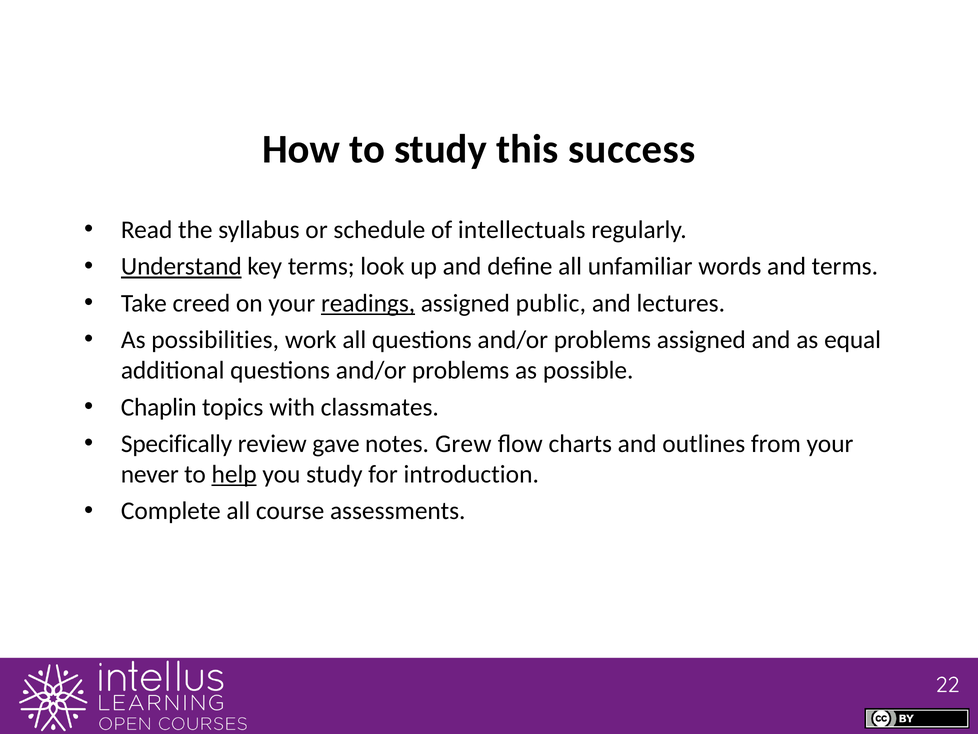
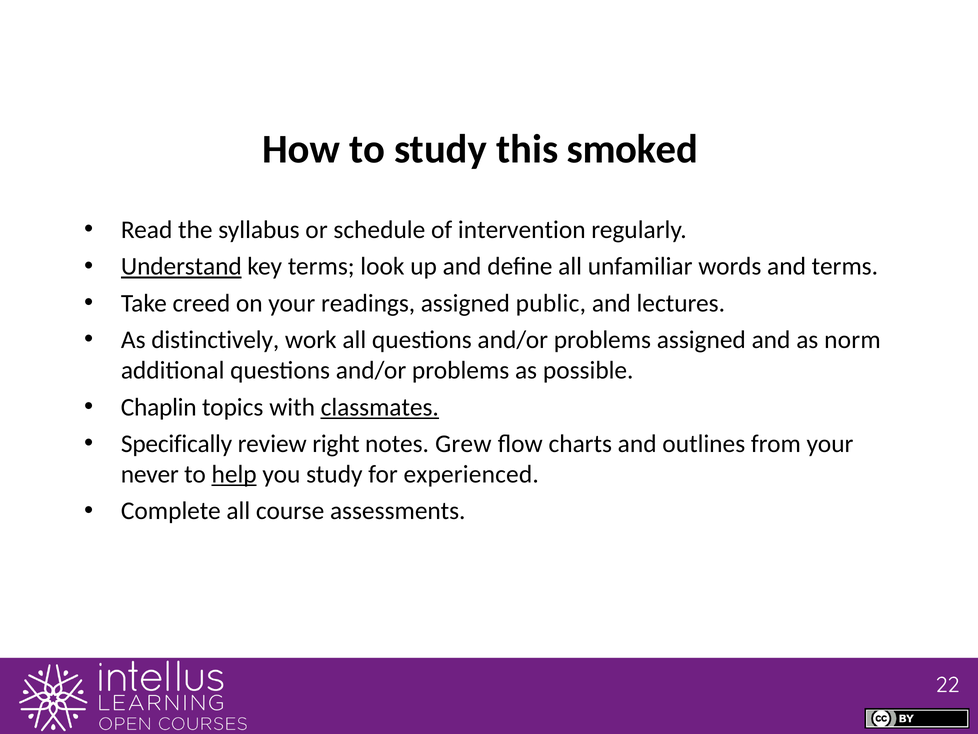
success: success -> smoked
intellectuals: intellectuals -> intervention
readings underline: present -> none
possibilities: possibilities -> distinctively
equal: equal -> norm
classmates underline: none -> present
gave: gave -> right
introduction: introduction -> experienced
